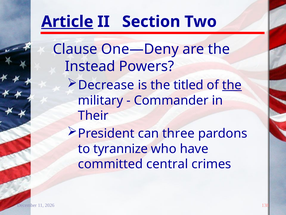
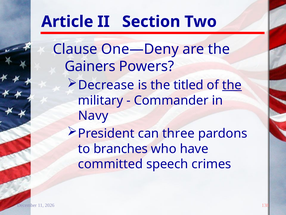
Article underline: present -> none
Instead: Instead -> Gainers
Their: Their -> Navy
tyrannize: tyrannize -> branches
central: central -> speech
